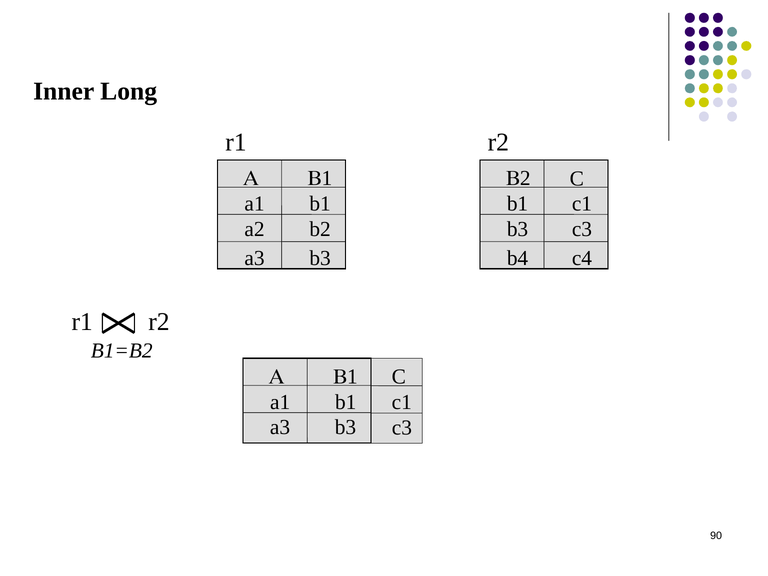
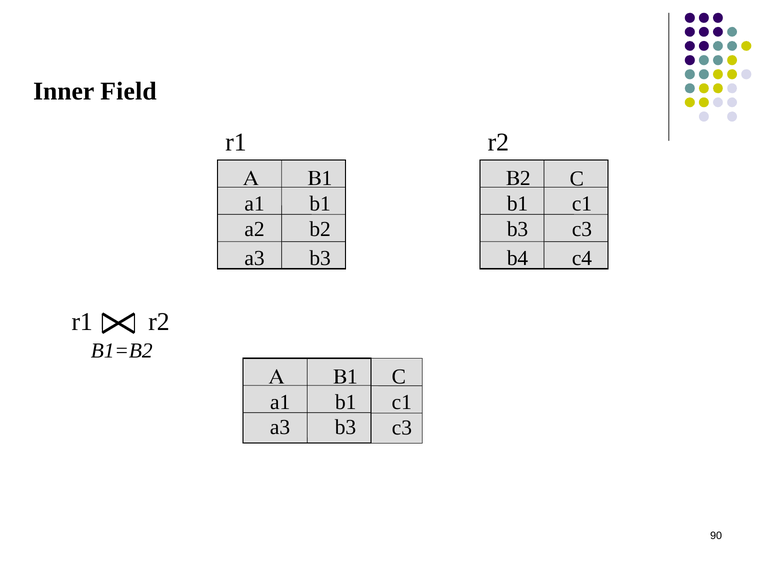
Long: Long -> Field
